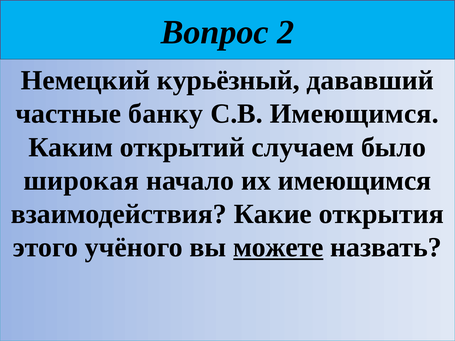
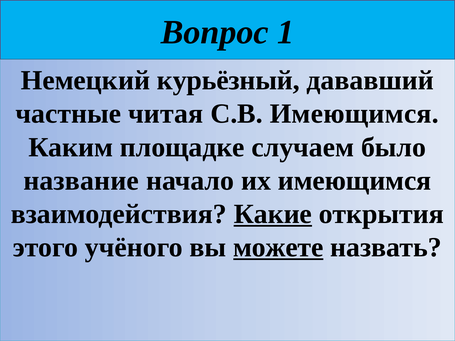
2: 2 -> 1
банку: банку -> читая
открытий: открытий -> площадке
широкая: широкая -> название
Какие underline: none -> present
